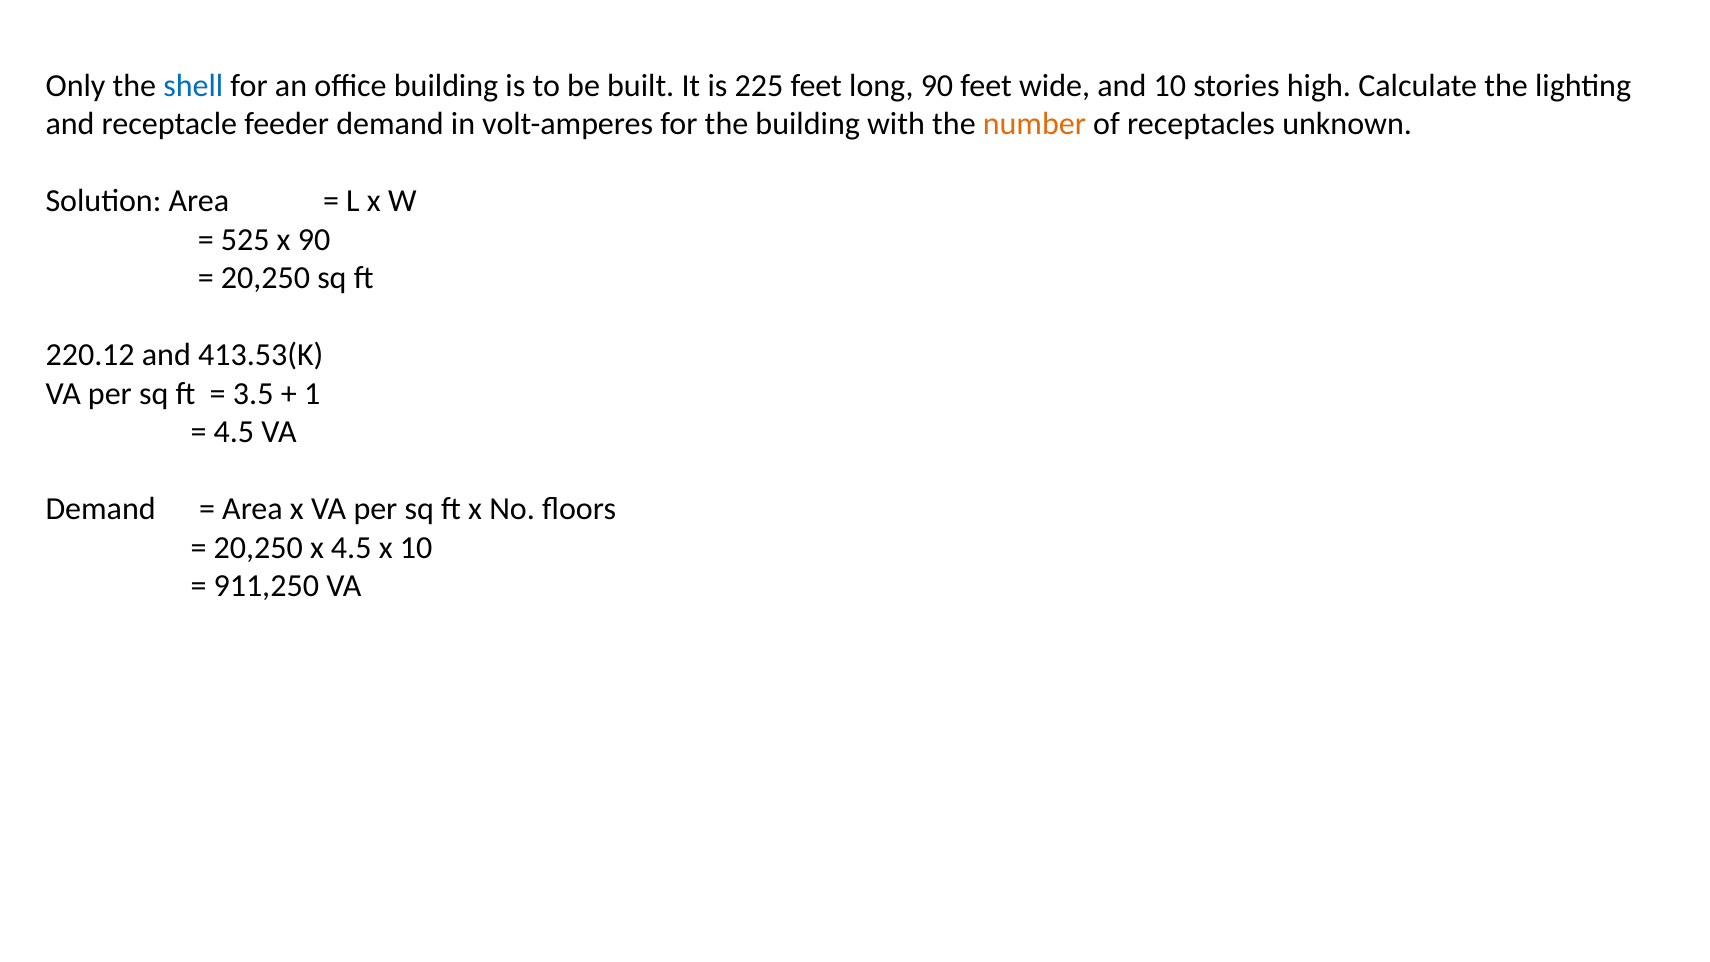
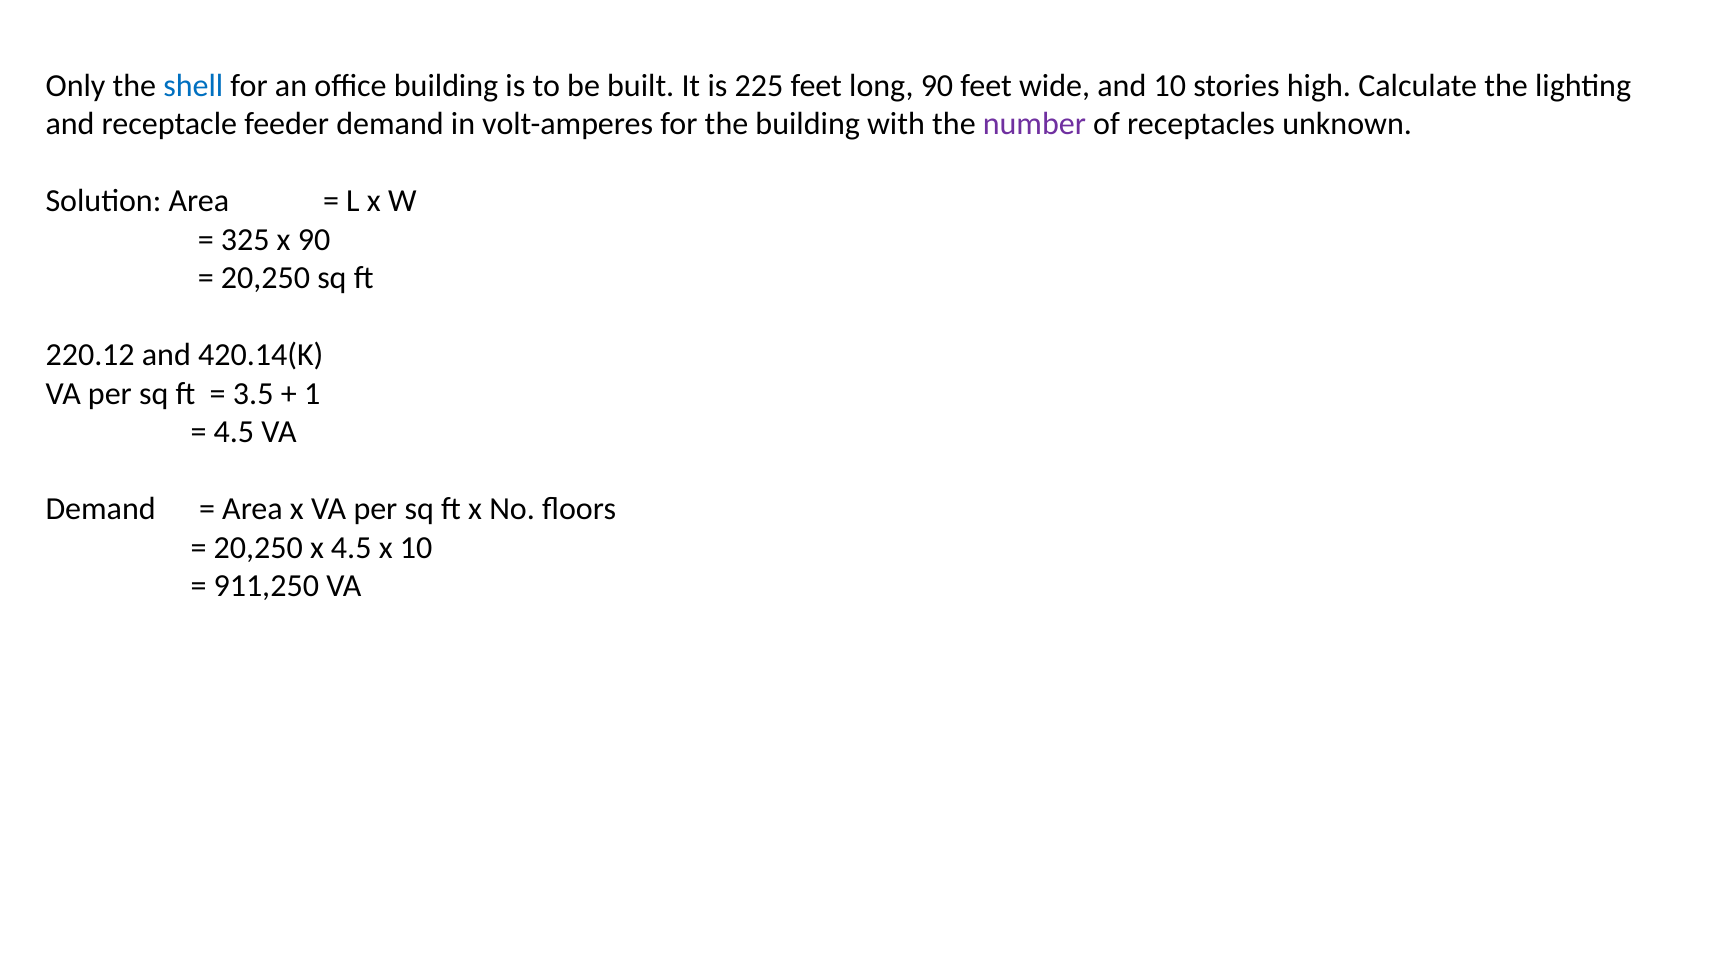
number colour: orange -> purple
525: 525 -> 325
413.53(K: 413.53(K -> 420.14(K
